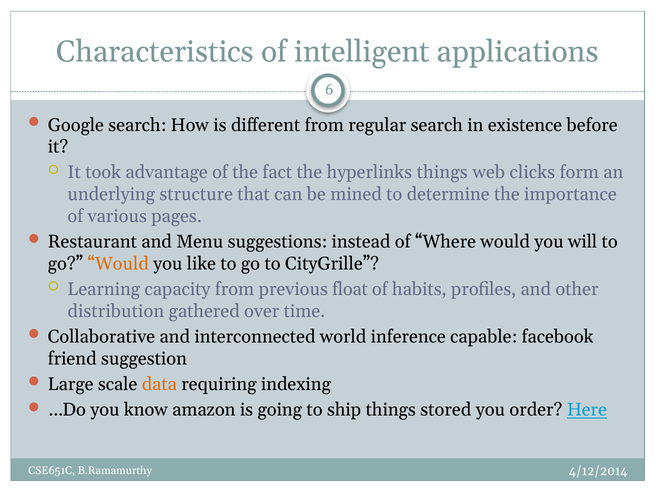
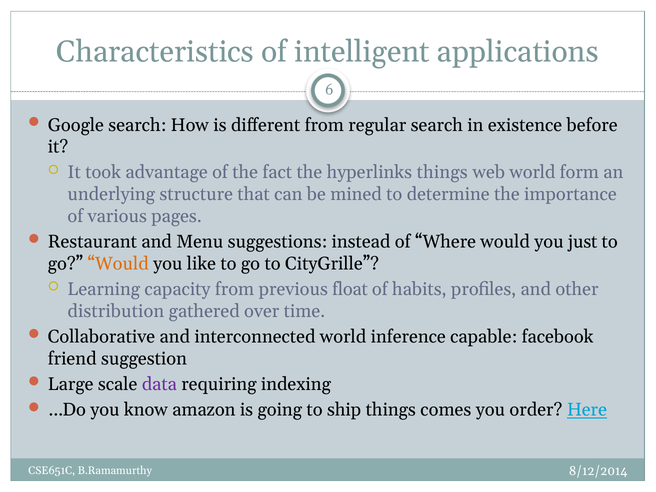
web clicks: clicks -> world
will: will -> just
data colour: orange -> purple
stored: stored -> comes
4/12/2014: 4/12/2014 -> 8/12/2014
